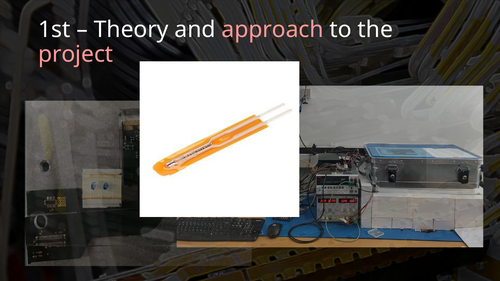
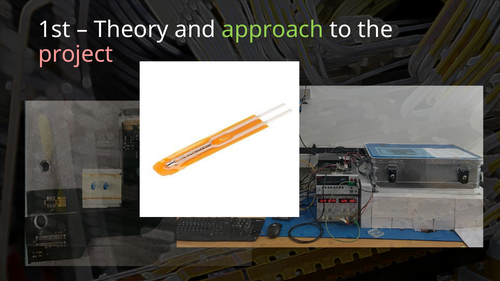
approach colour: pink -> light green
